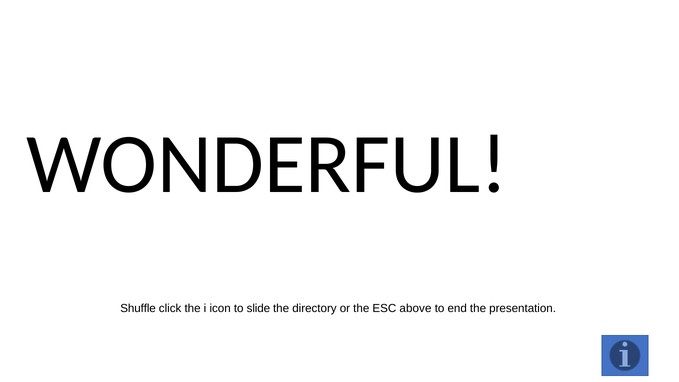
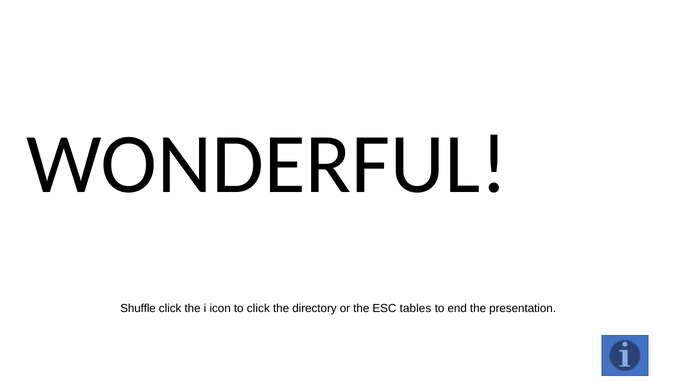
to slide: slide -> click
above: above -> tables
